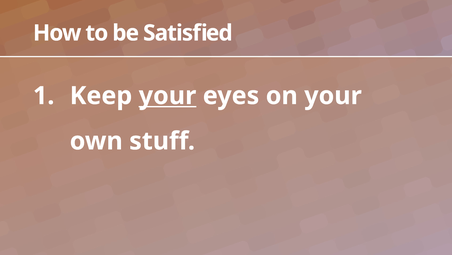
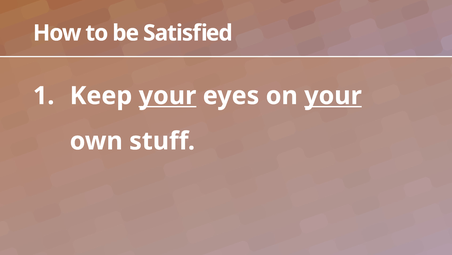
your at (333, 96) underline: none -> present
